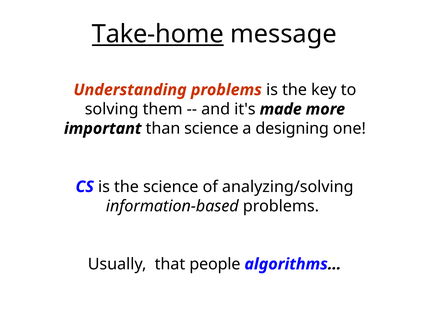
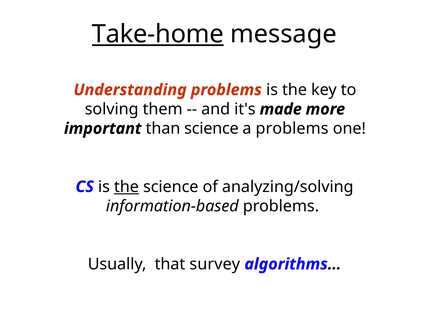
a designing: designing -> problems
the at (126, 187) underline: none -> present
people: people -> survey
